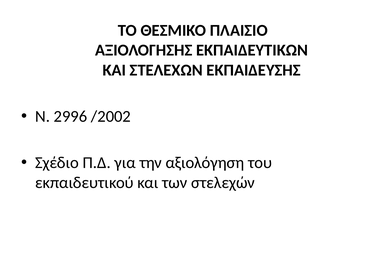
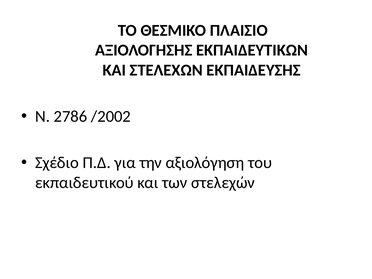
2996: 2996 -> 2786
